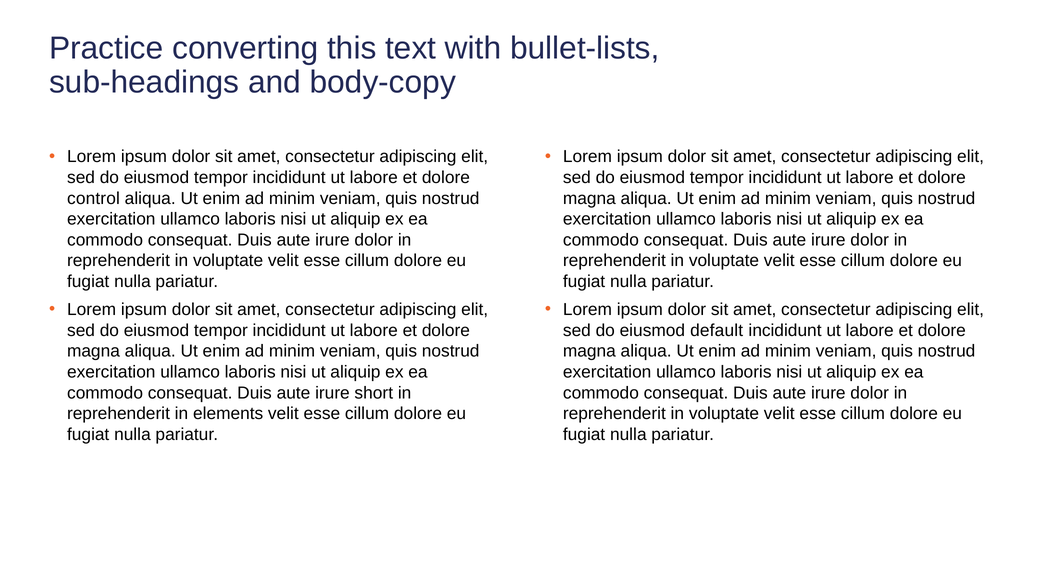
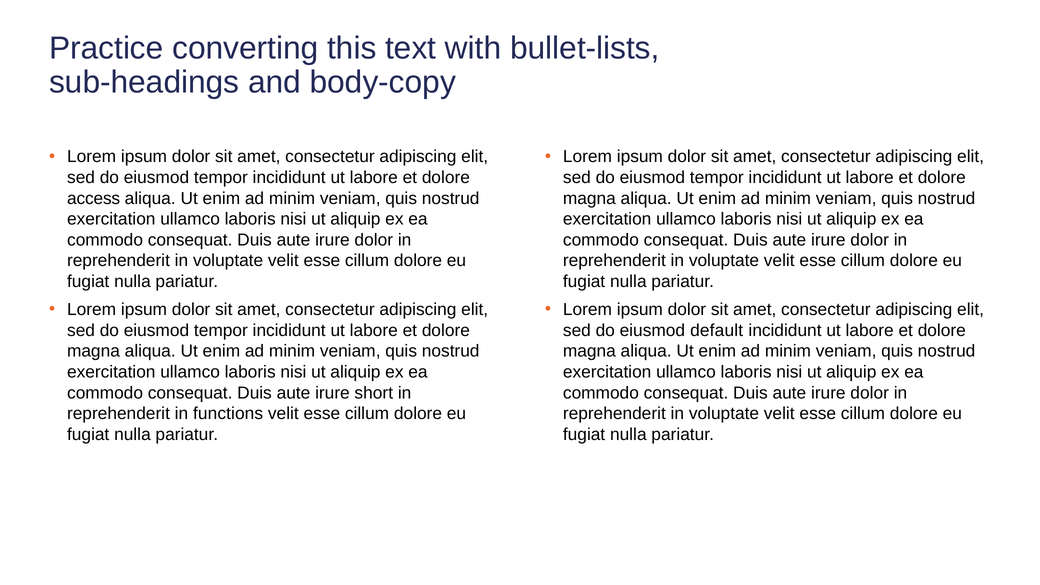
control: control -> access
elements: elements -> functions
